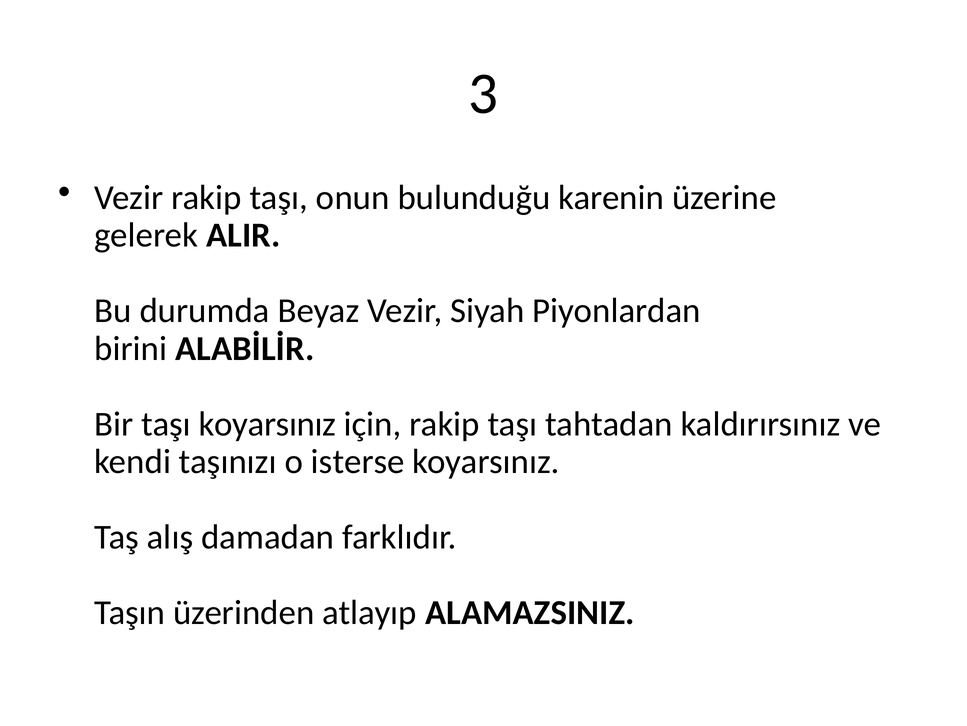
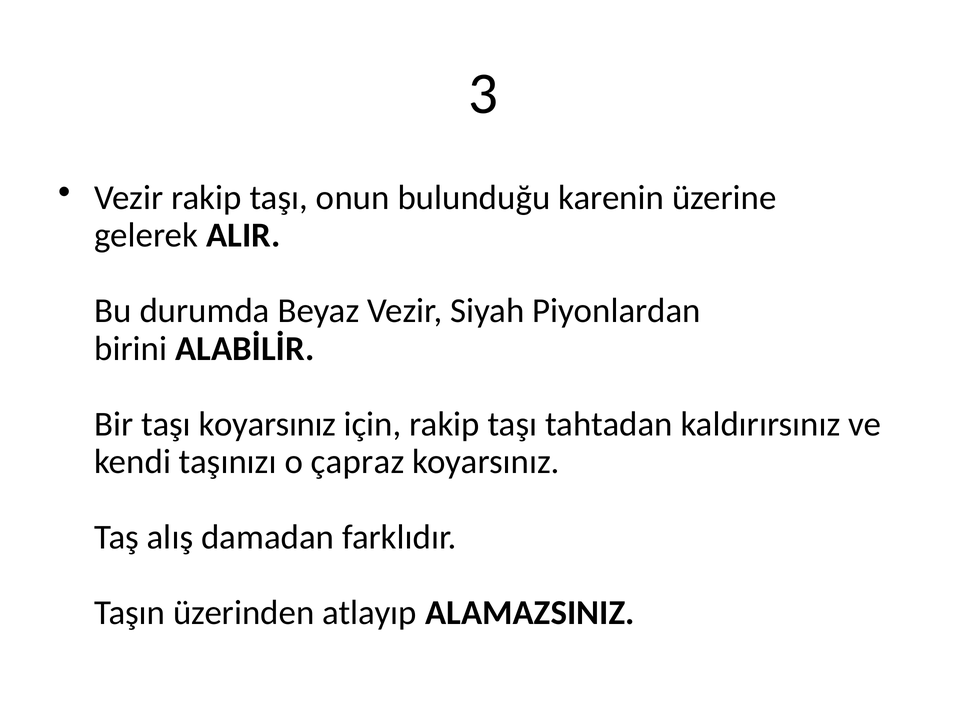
isterse: isterse -> çapraz
